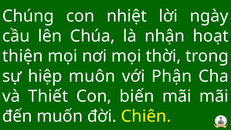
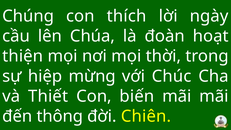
nhiệt: nhiệt -> thích
nhận: nhận -> đoàn
muôn: muôn -> mừng
Phận: Phận -> Chúc
muốn: muốn -> thông
